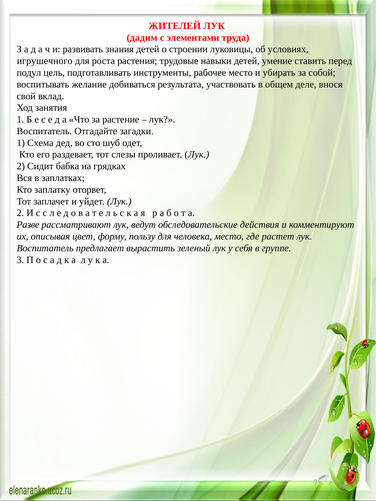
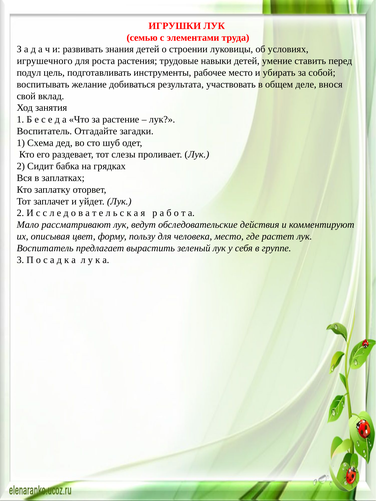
ЖИТЕЛЕЙ: ЖИТЕЛЕЙ -> ИГРУШКИ
дадим: дадим -> семью
Разве: Разве -> Мало
